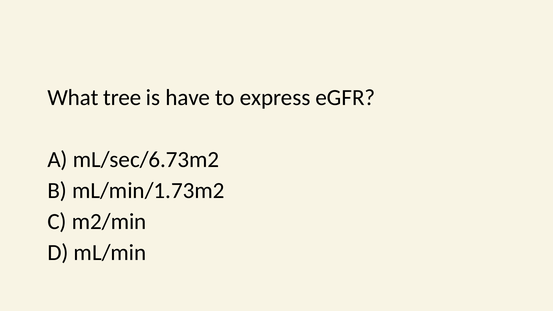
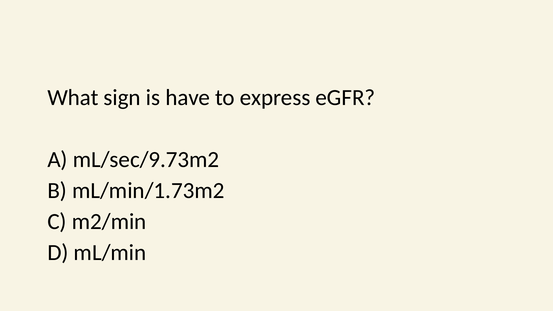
tree: tree -> sign
mL/sec/6.73m2: mL/sec/6.73m2 -> mL/sec/9.73m2
